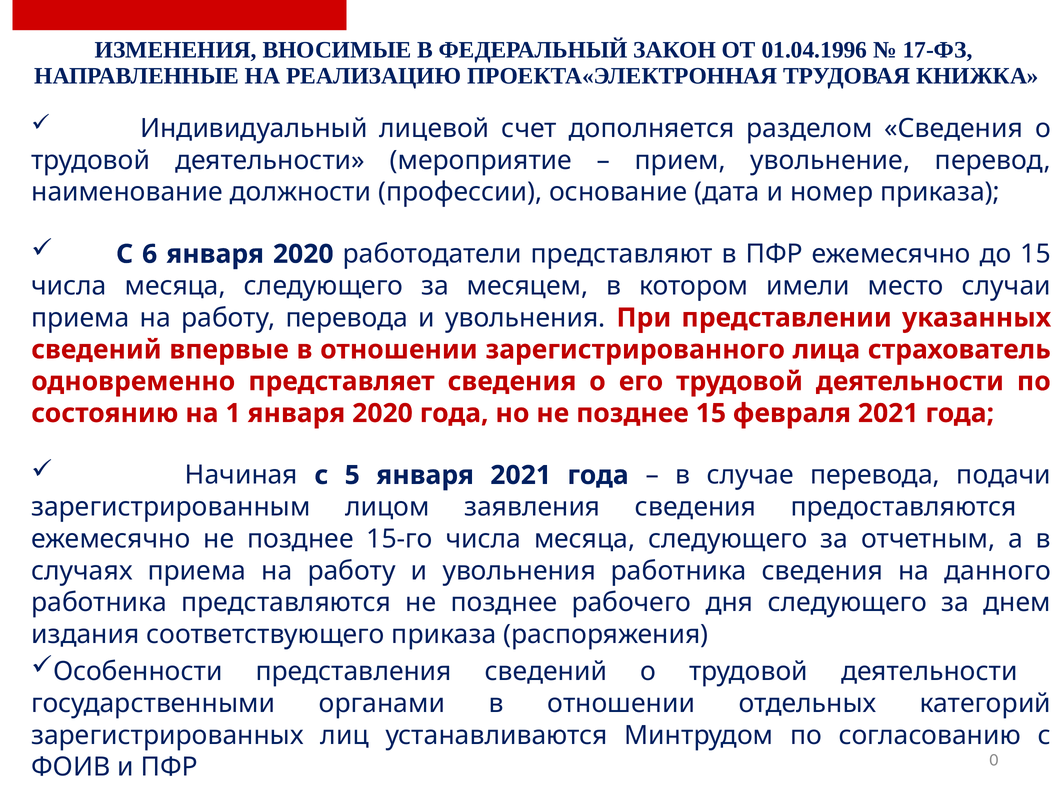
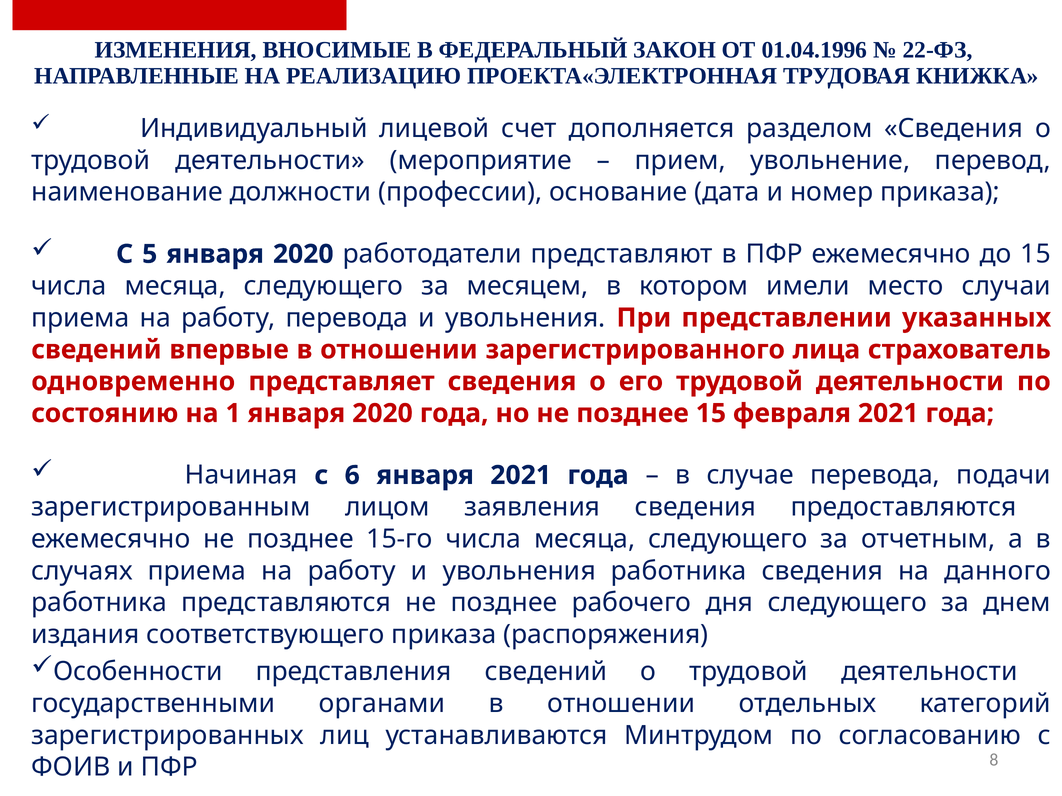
17-ФЗ: 17-ФЗ -> 22-ФЗ
6: 6 -> 5
5: 5 -> 6
0: 0 -> 8
